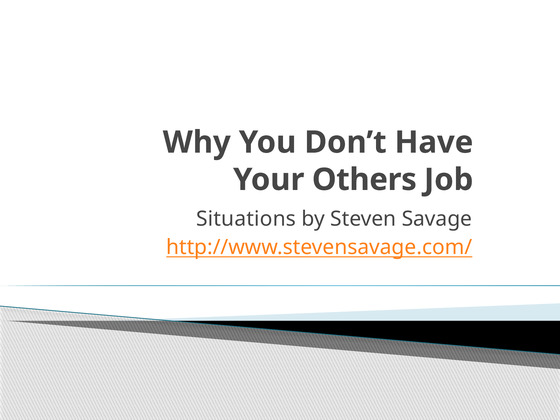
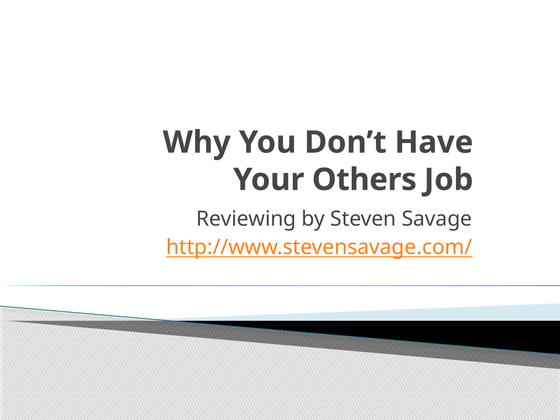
Situations: Situations -> Reviewing
